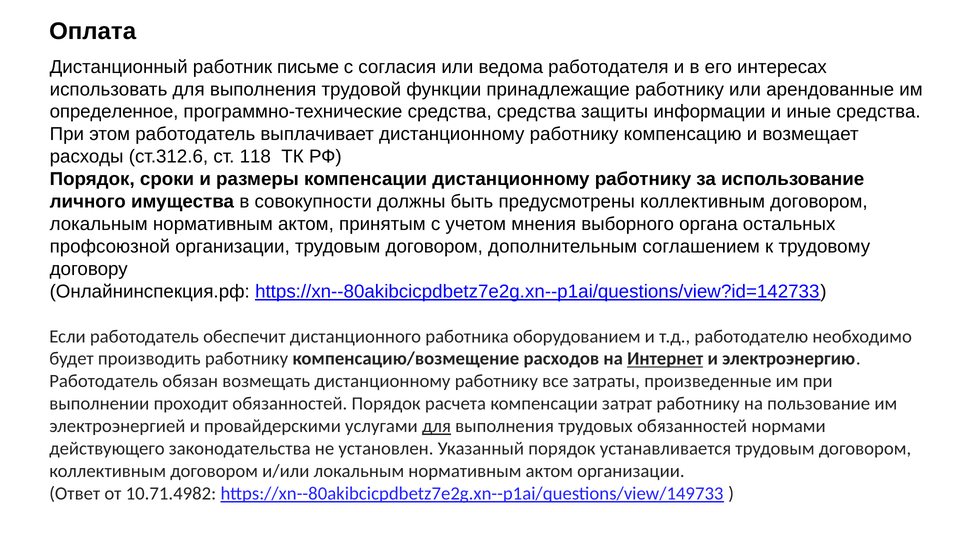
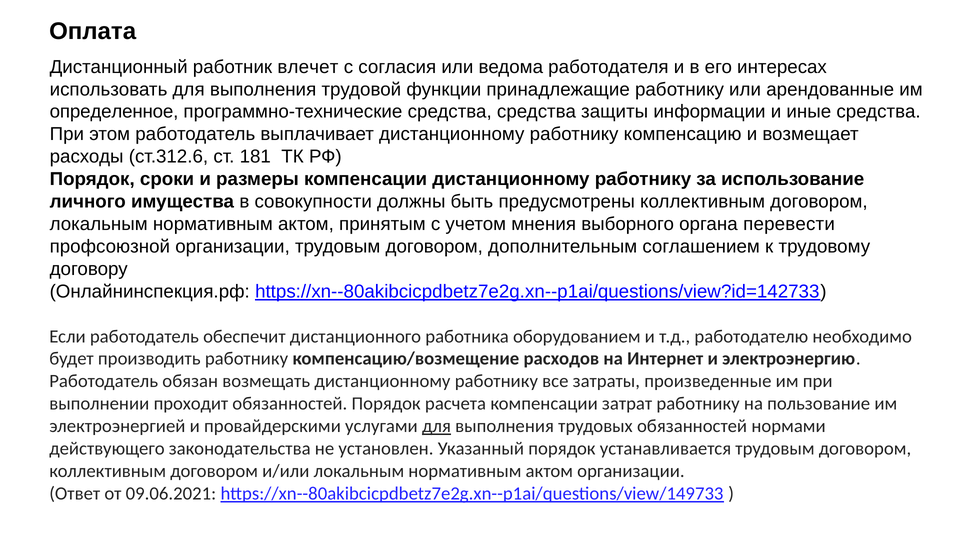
письме: письме -> влечет
118: 118 -> 181
остальных: остальных -> перевести
Интернет underline: present -> none
10.71.4982: 10.71.4982 -> 09.06.2021
